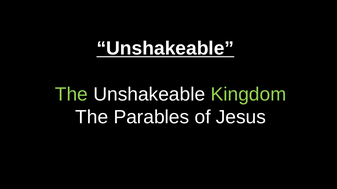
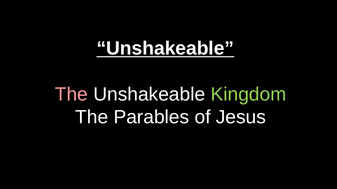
The at (71, 95) colour: light green -> pink
